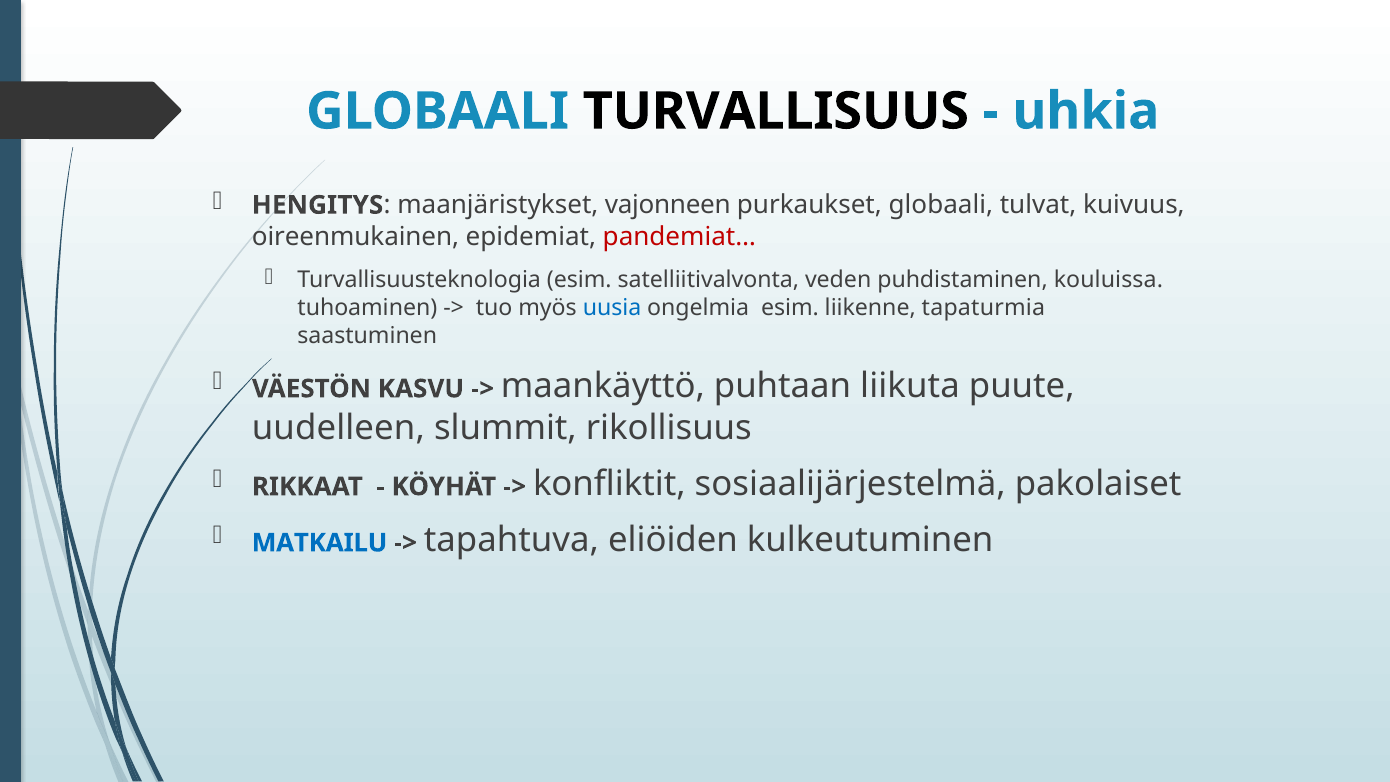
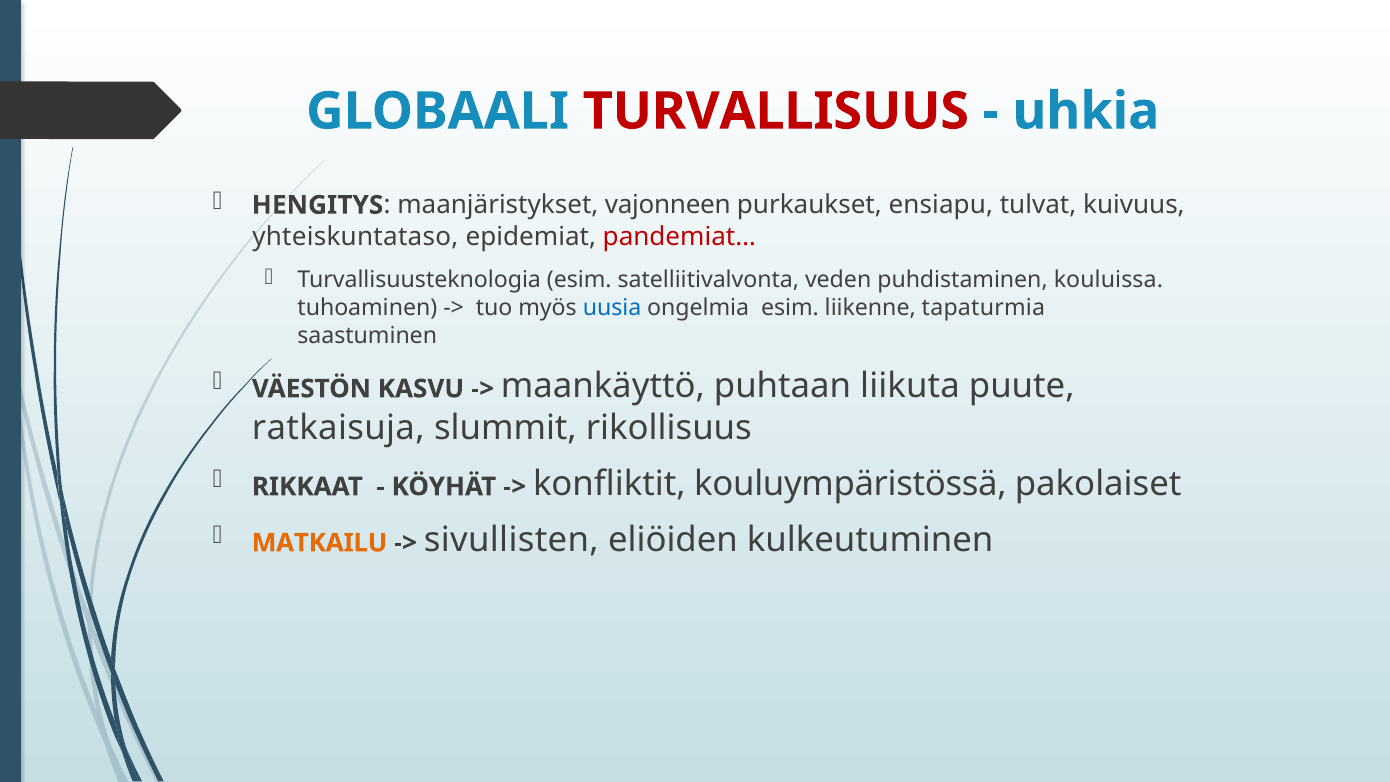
TURVALLISUUS colour: black -> red
purkaukset globaali: globaali -> ensiapu
oireenmukainen: oireenmukainen -> yhteiskuntataso
uudelleen: uudelleen -> ratkaisuja
sosiaalijärjestelmä: sosiaalijärjestelmä -> kouluympäristössä
MATKAILU colour: blue -> orange
tapahtuva: tapahtuva -> sivullisten
